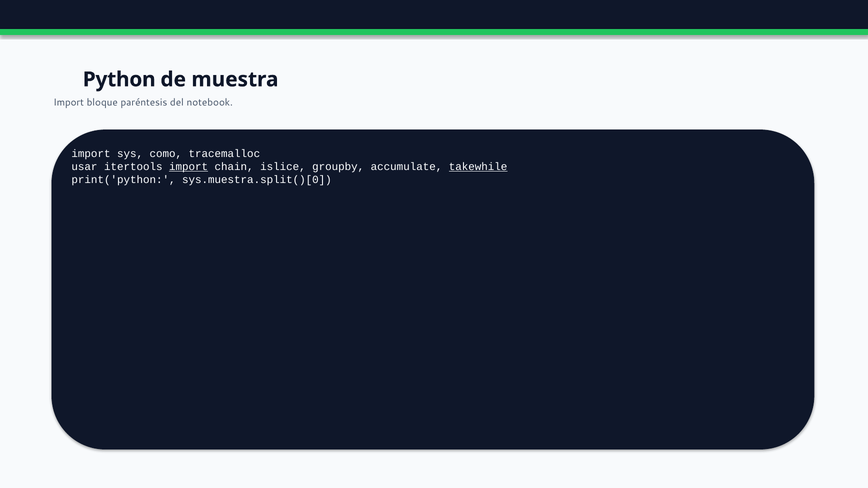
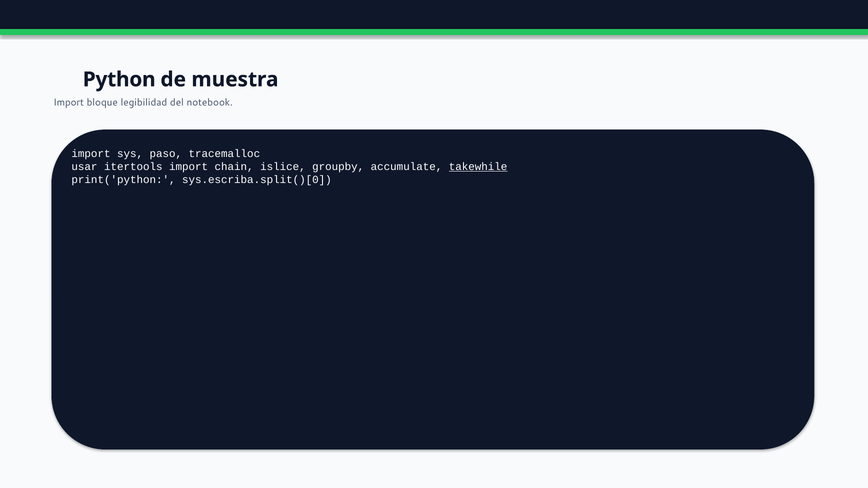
paréntesis: paréntesis -> legibilidad
como: como -> paso
import at (189, 167) underline: present -> none
sys.muestra.split()[0: sys.muestra.split()[0 -> sys.escriba.split()[0
